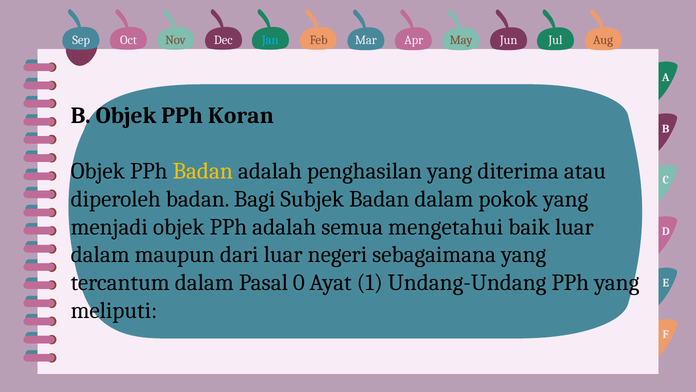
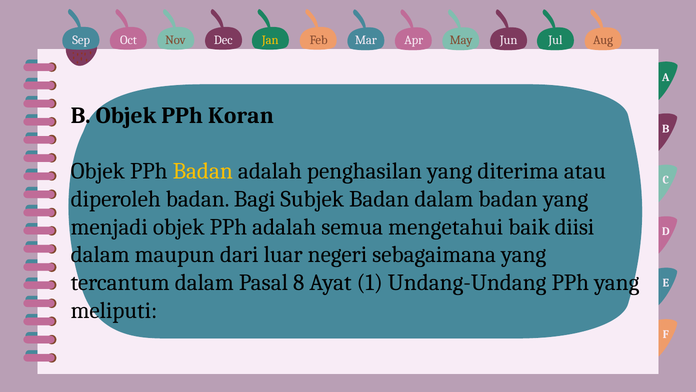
Jan colour: light blue -> yellow
dalam pokok: pokok -> badan
baik luar: luar -> diisi
0: 0 -> 8
